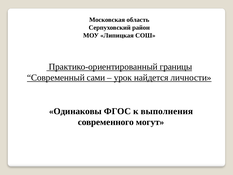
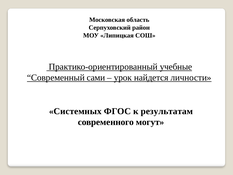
границы: границы -> учебные
Одинаковы: Одинаковы -> Системных
выполнения: выполнения -> результатам
